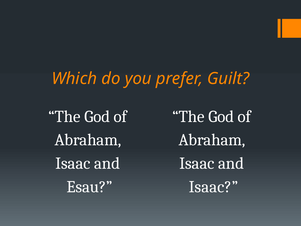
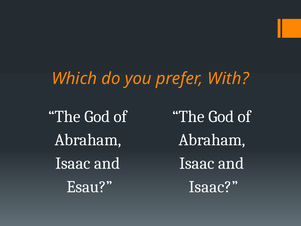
Guilt: Guilt -> With
